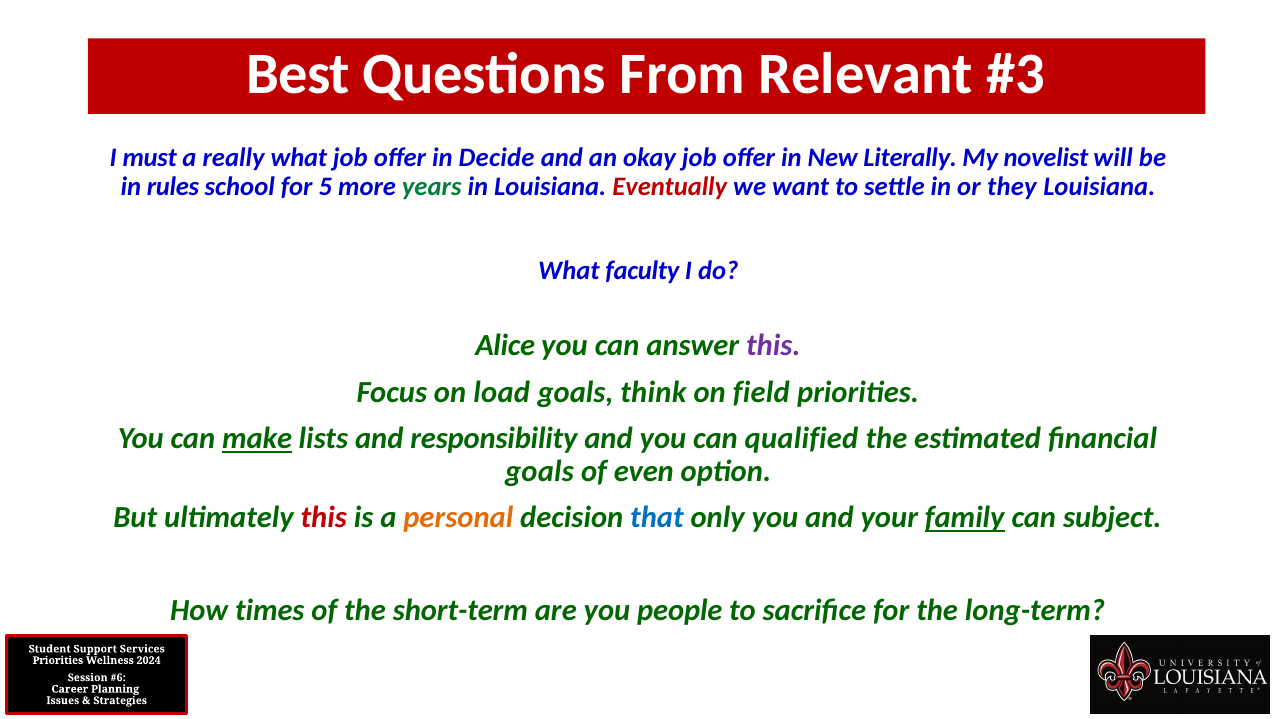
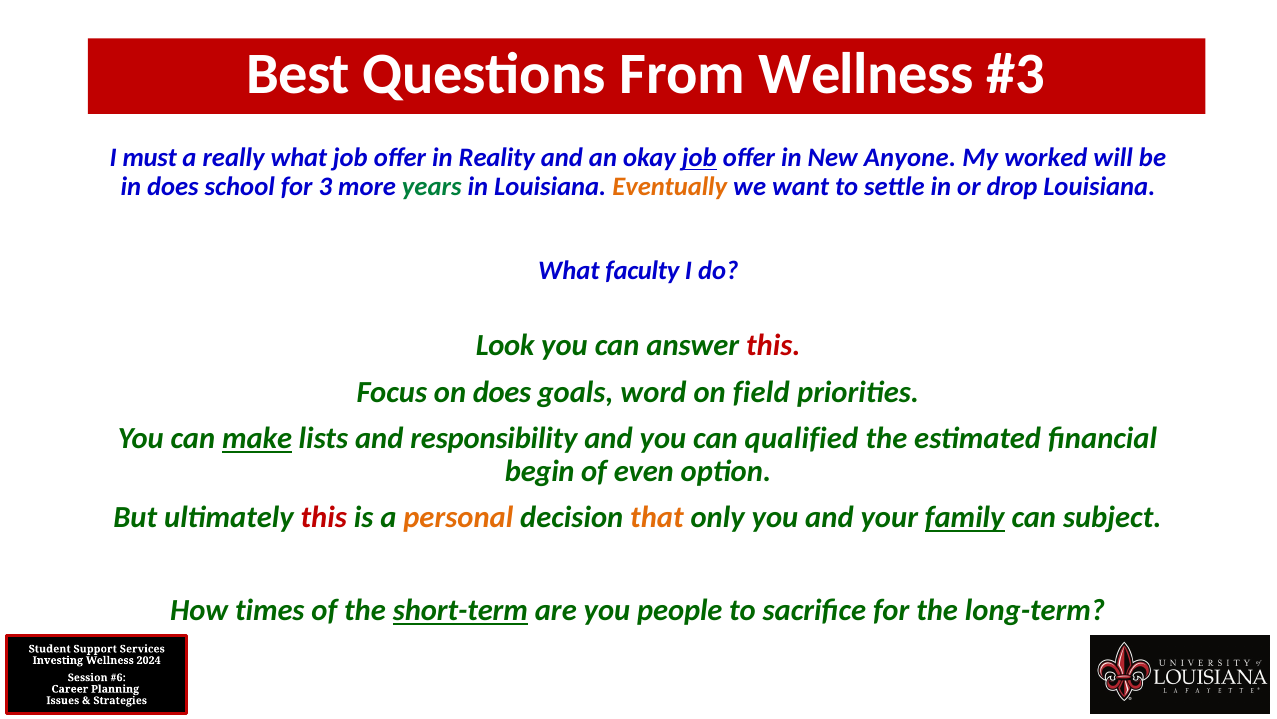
From Relevant: Relevant -> Wellness
Decide: Decide -> Reality
job at (699, 158) underline: none -> present
Literally: Literally -> Anyone
novelist: novelist -> worked
in rules: rules -> does
5: 5 -> 3
Eventually colour: red -> orange
they: they -> drop
Alice: Alice -> Look
this at (773, 345) colour: purple -> red
on load: load -> does
think: think -> word
goals at (540, 471): goals -> begin
that colour: blue -> orange
short-term underline: none -> present
Priorities at (58, 660): Priorities -> Investing
